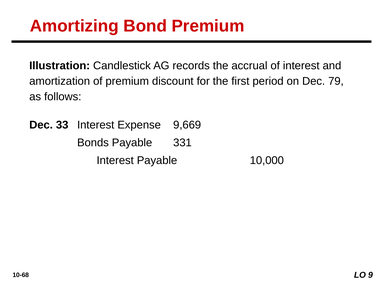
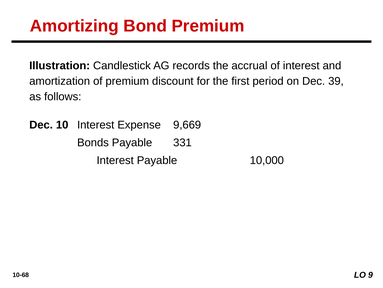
79: 79 -> 39
33: 33 -> 10
